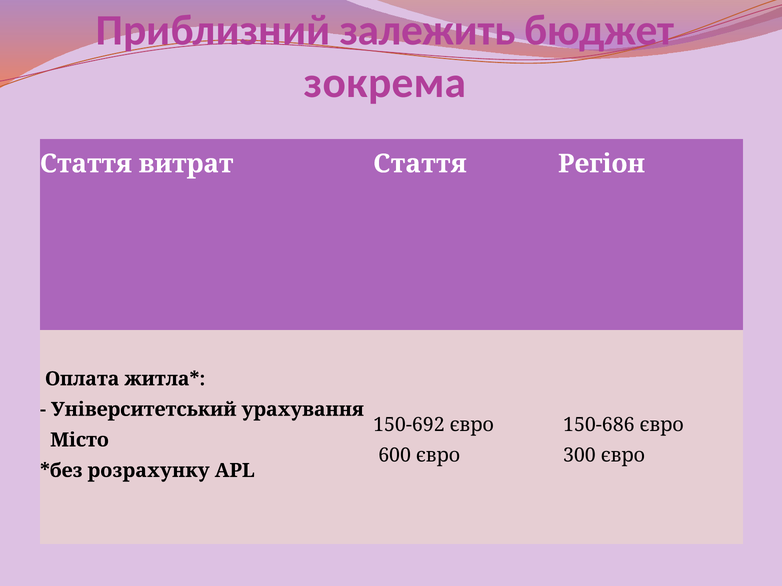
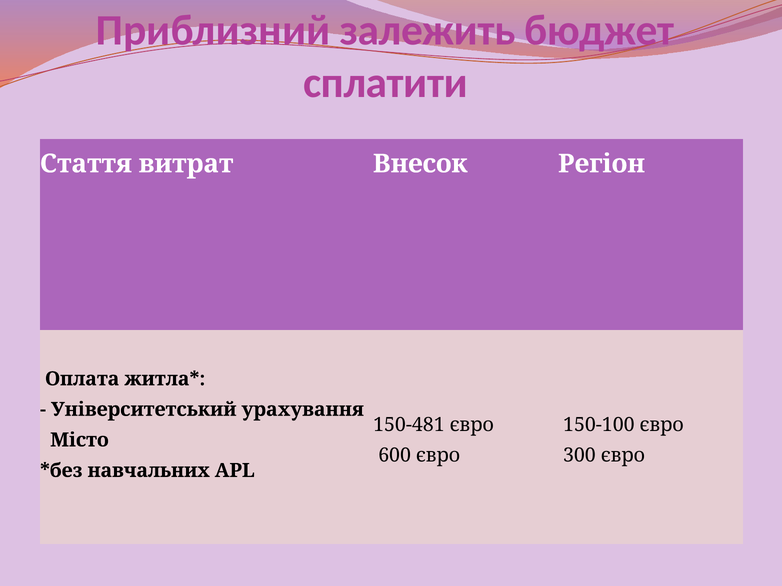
зокрема: зокрема -> сплатити
витрат Стаття: Стаття -> Внесок
150-692: 150-692 -> 150-481
150-686: 150-686 -> 150-100
розрахунку: розрахунку -> навчальних
